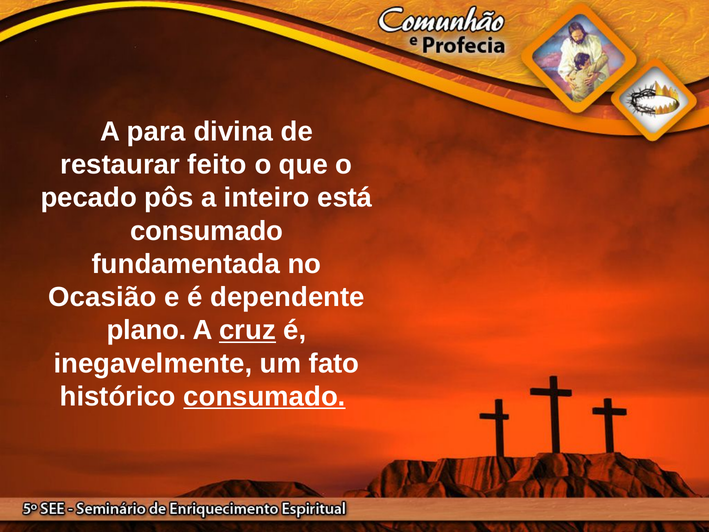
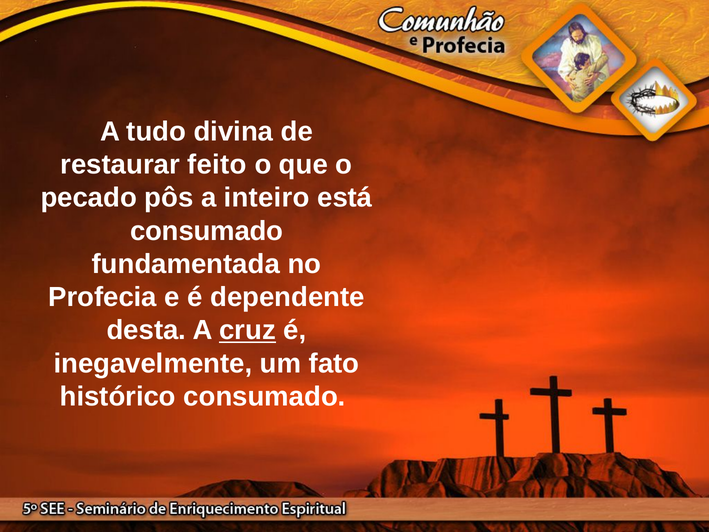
para: para -> tudo
Ocasião: Ocasião -> Profecia
plano: plano -> desta
consumado at (264, 396) underline: present -> none
